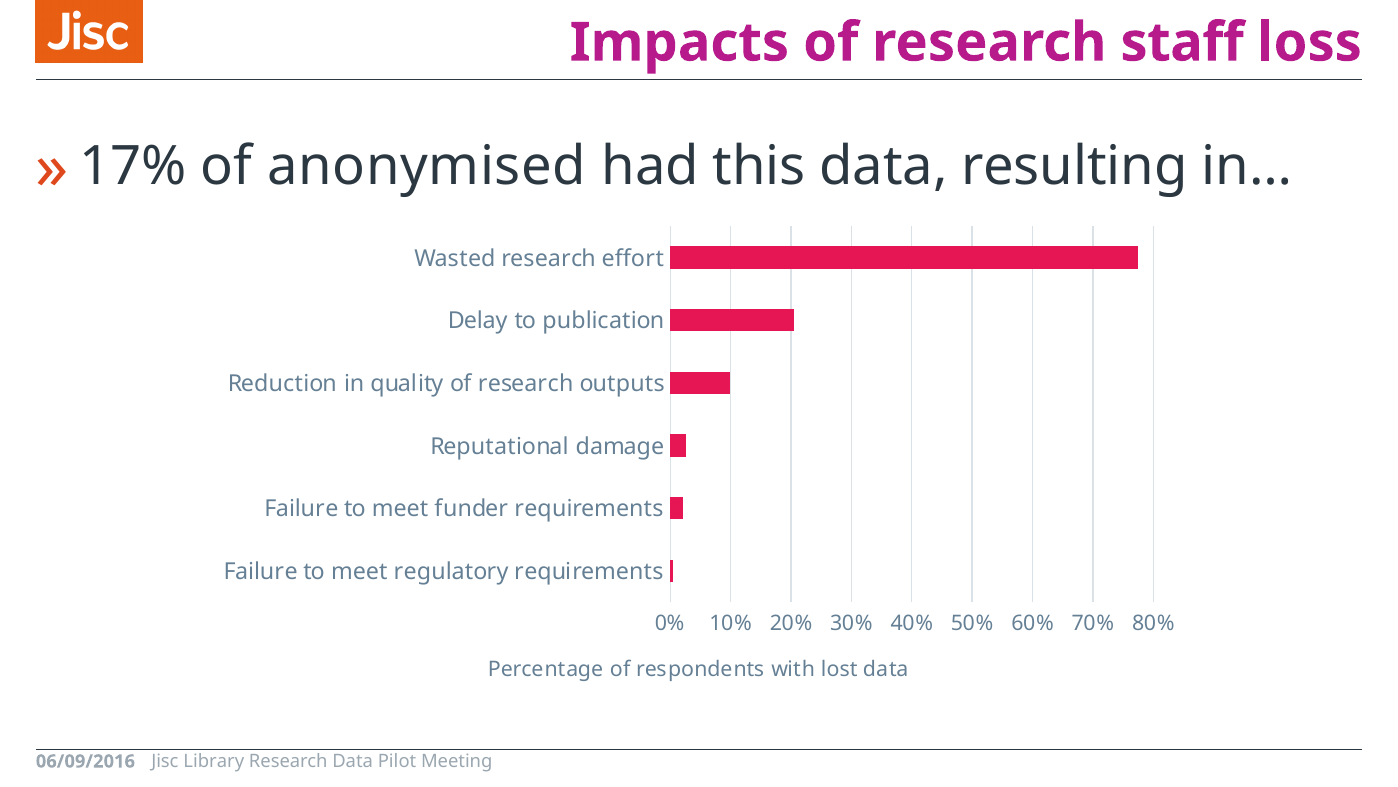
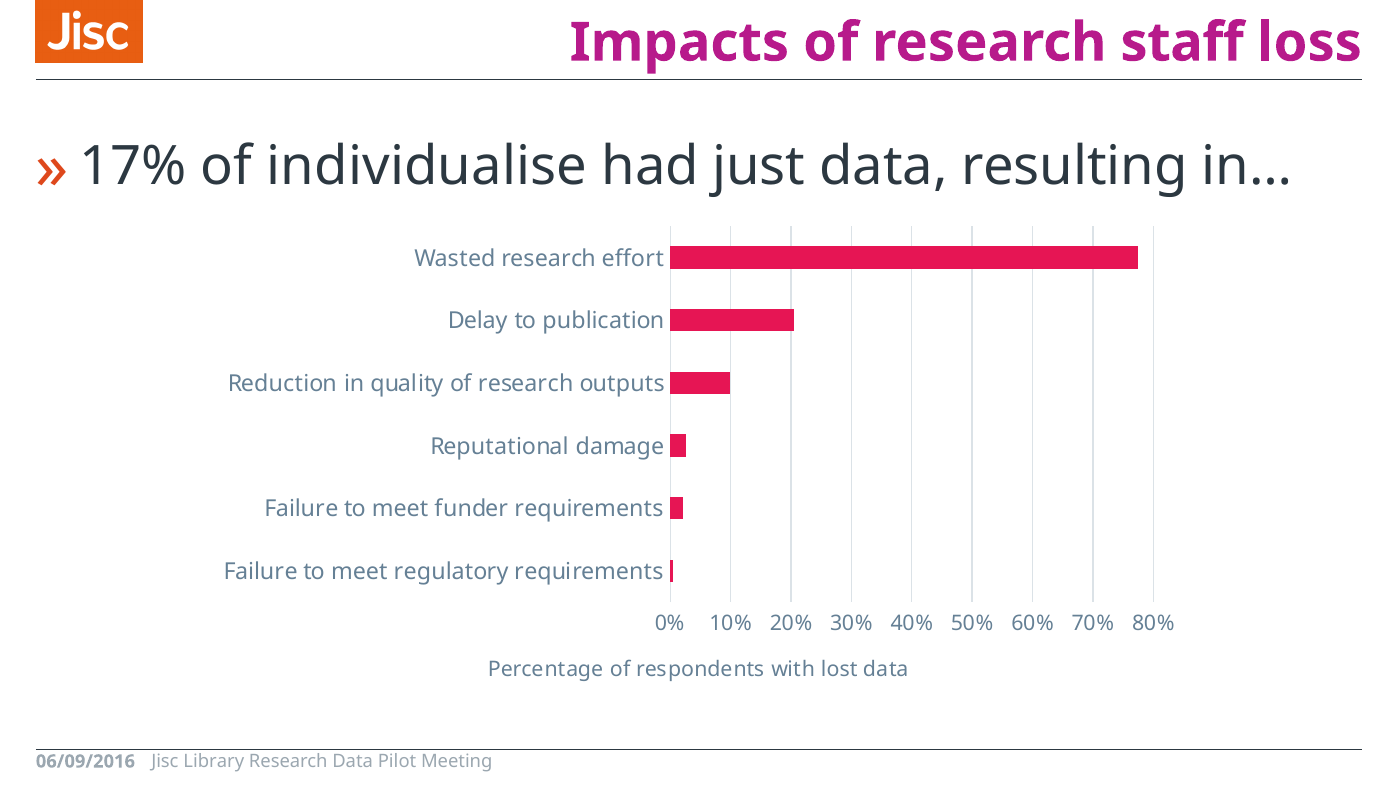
anonymised: anonymised -> individualise
this: this -> just
